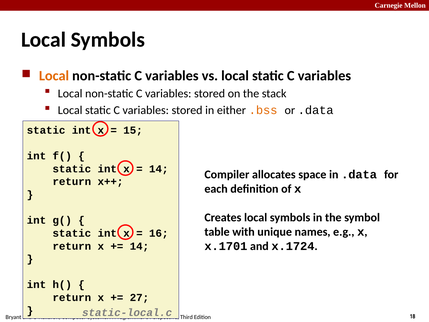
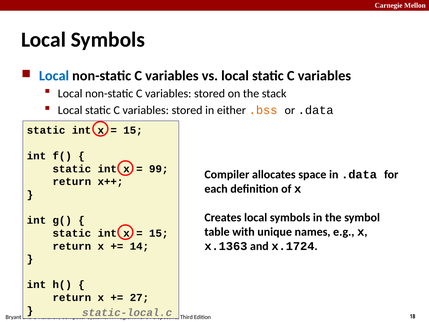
Local at (54, 76) colour: orange -> blue
14 at (159, 169): 14 -> 99
16 at (159, 233): 16 -> 15
x.1701: x.1701 -> x.1363
